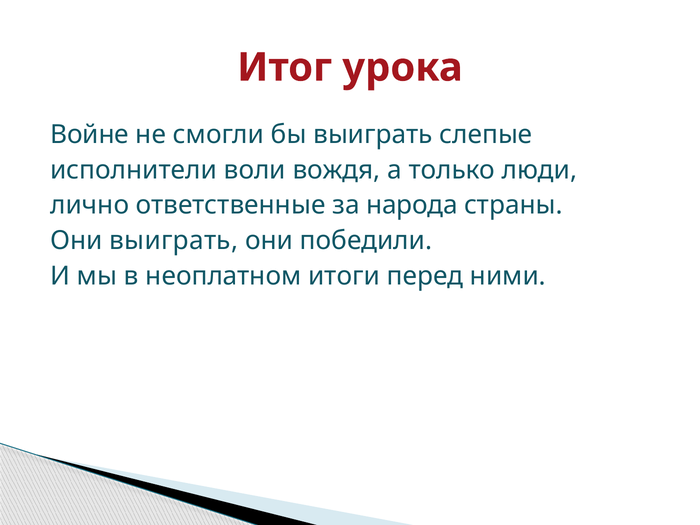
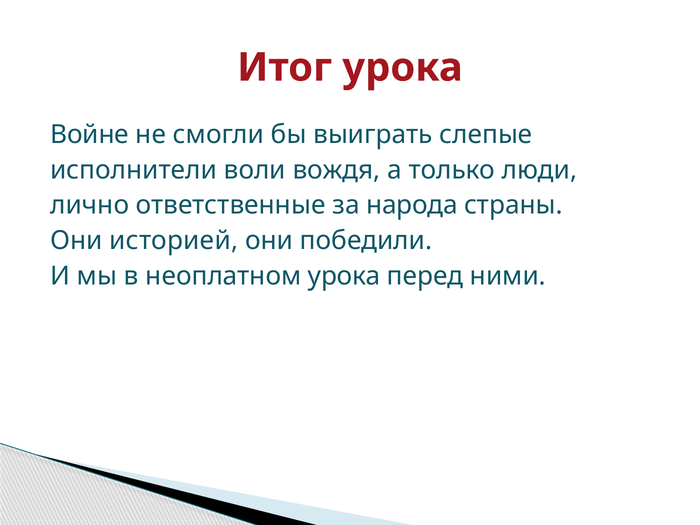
Они выиграть: выиграть -> историей
неоплатном итоги: итоги -> урока
